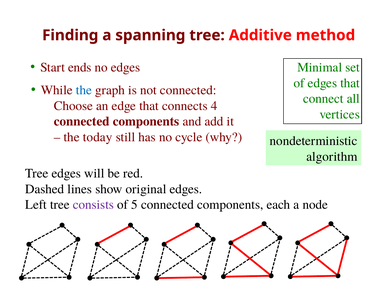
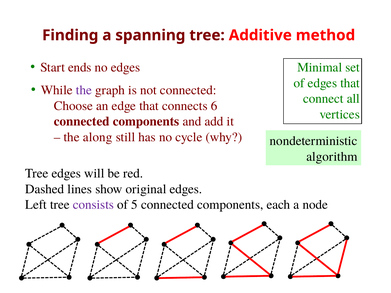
the at (84, 90) colour: blue -> purple
4: 4 -> 6
today: today -> along
